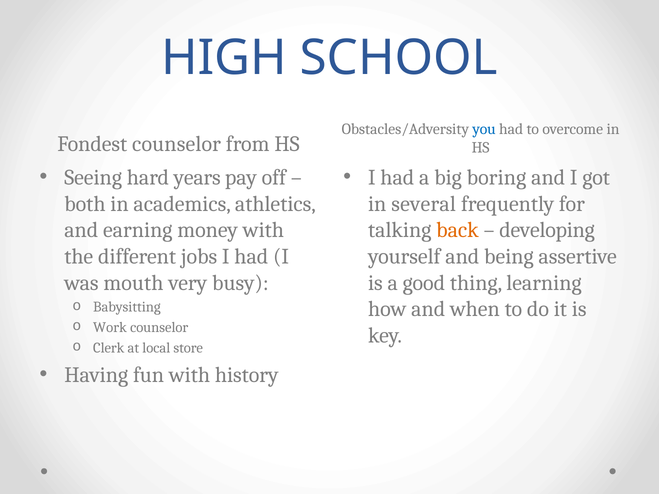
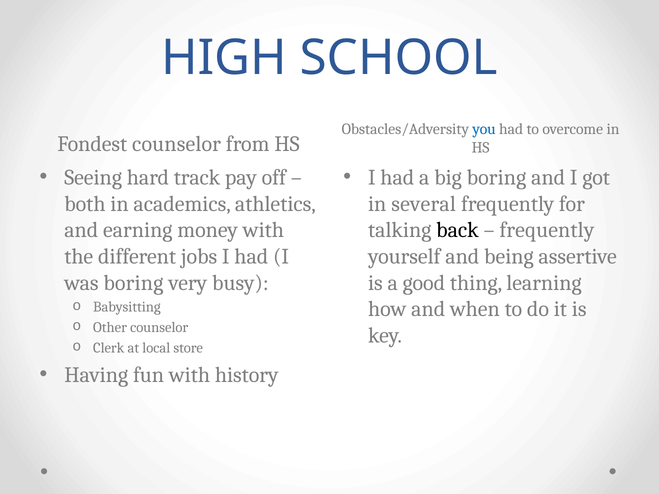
years: years -> track
back colour: orange -> black
developing at (547, 230): developing -> frequently
was mouth: mouth -> boring
Work: Work -> Other
